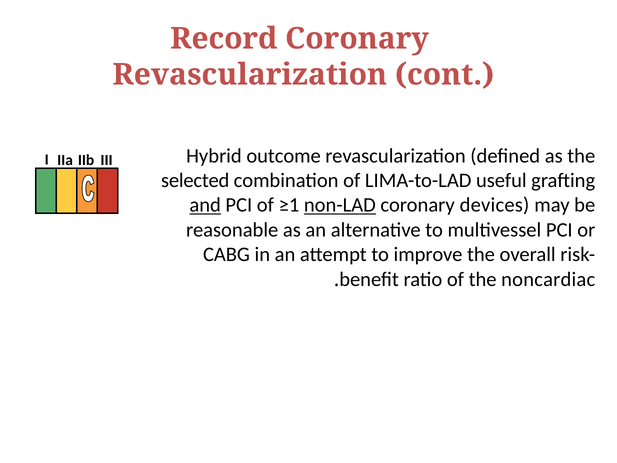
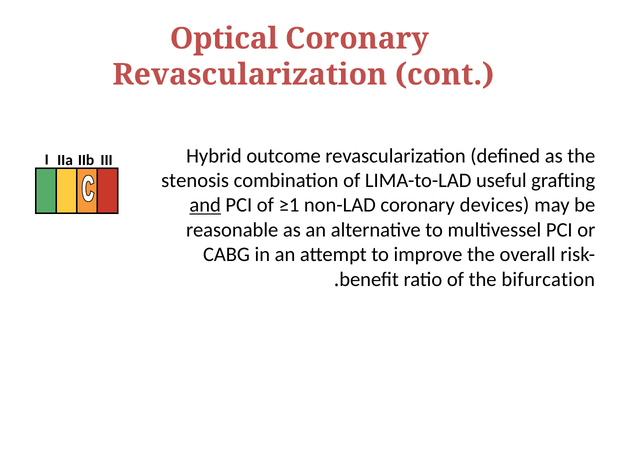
Record: Record -> Optical
selected: selected -> stenosis
non-LAD underline: present -> none
noncardiac: noncardiac -> bifurcation
